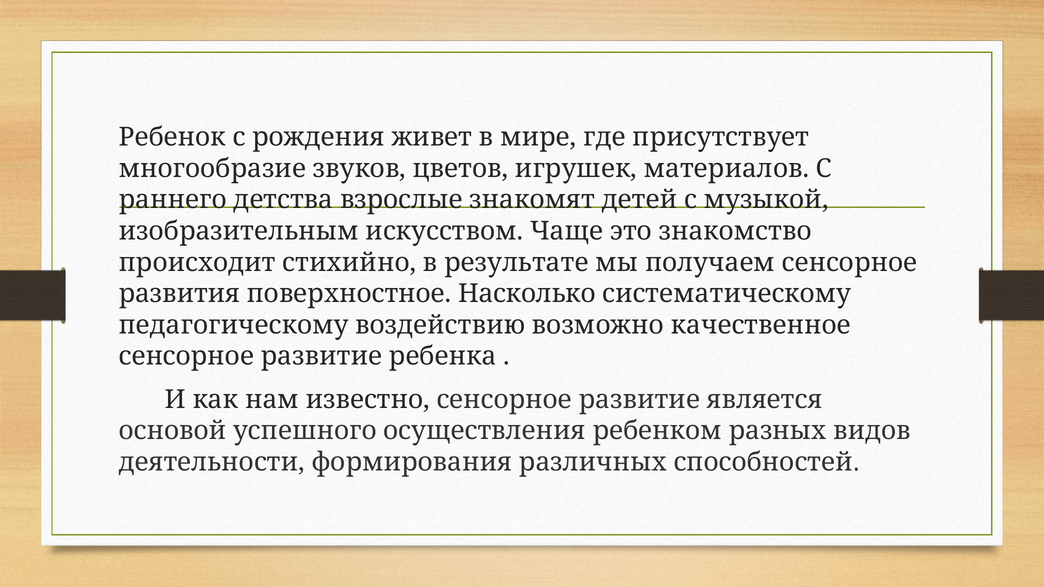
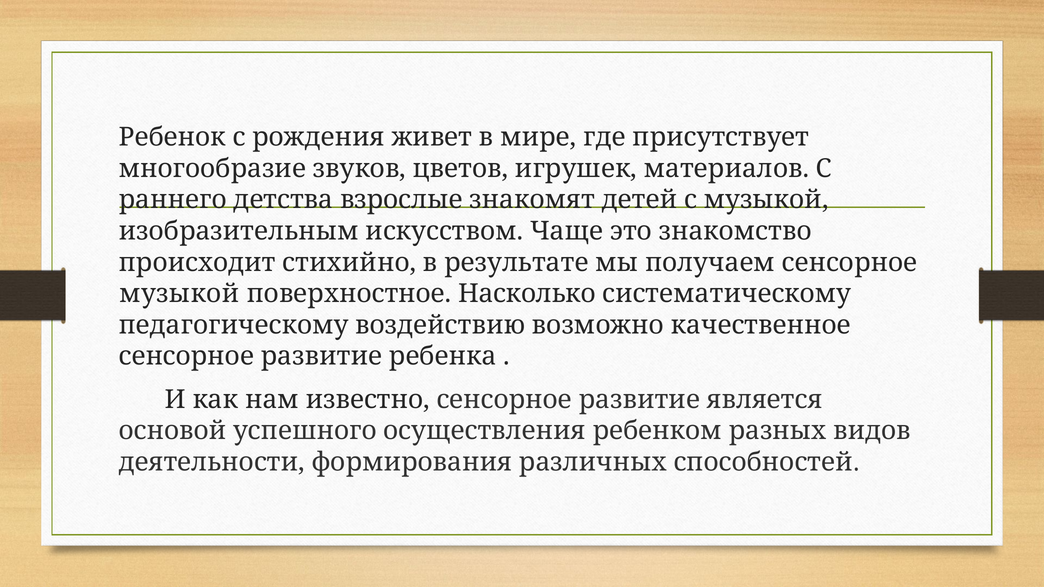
развития at (179, 294): развития -> музыкой
